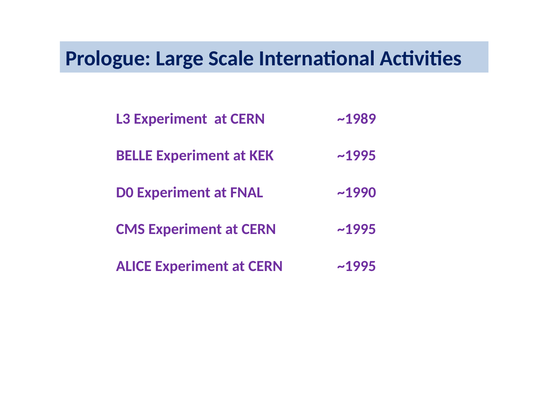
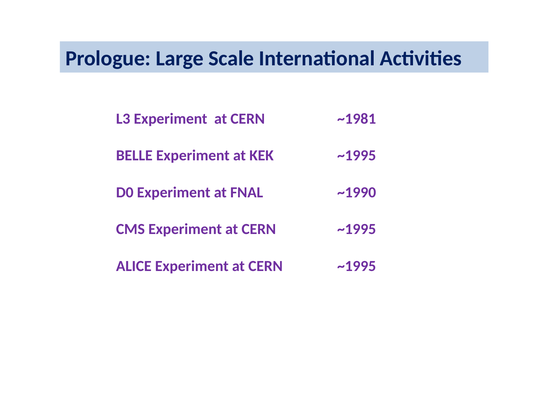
~1989: ~1989 -> ~1981
